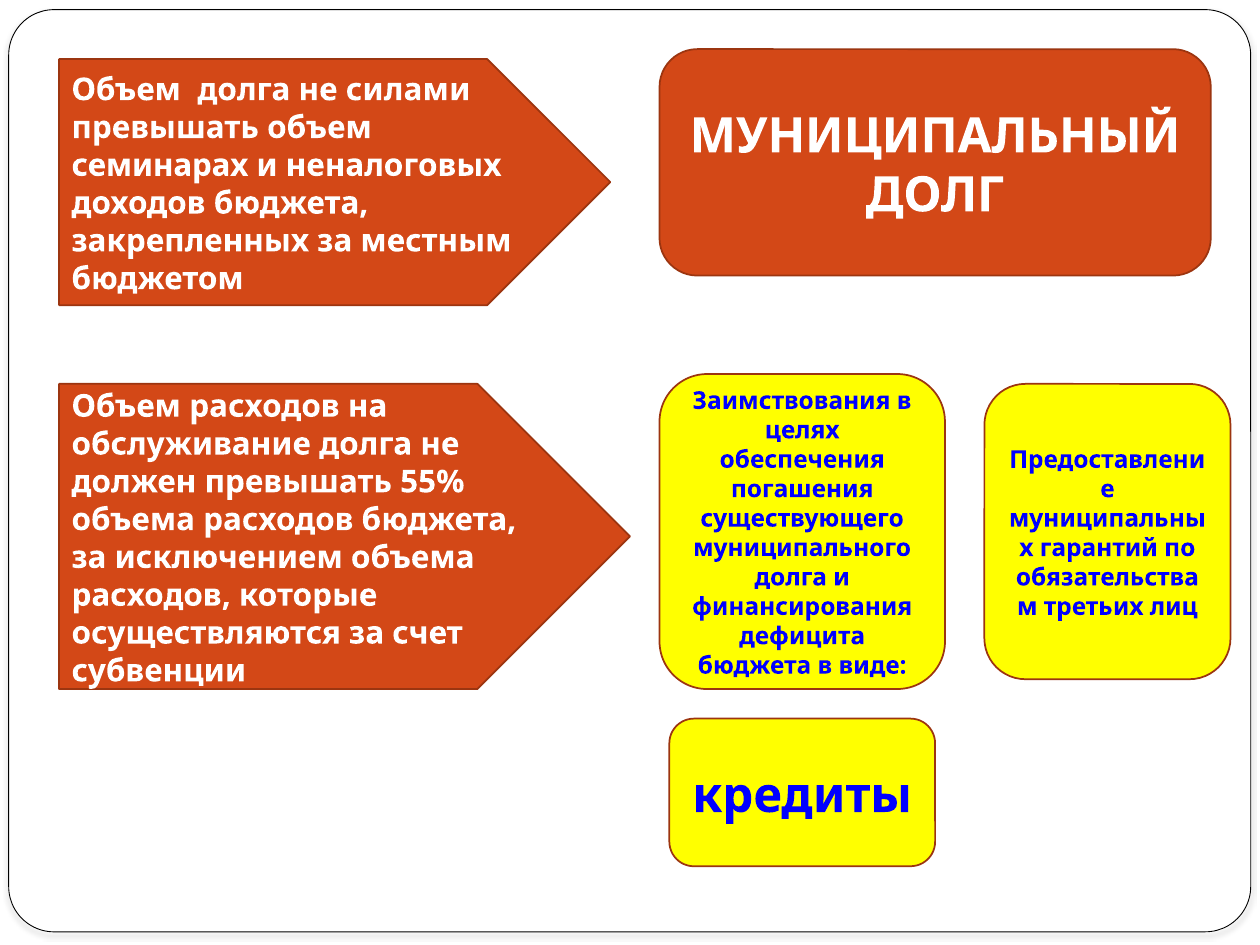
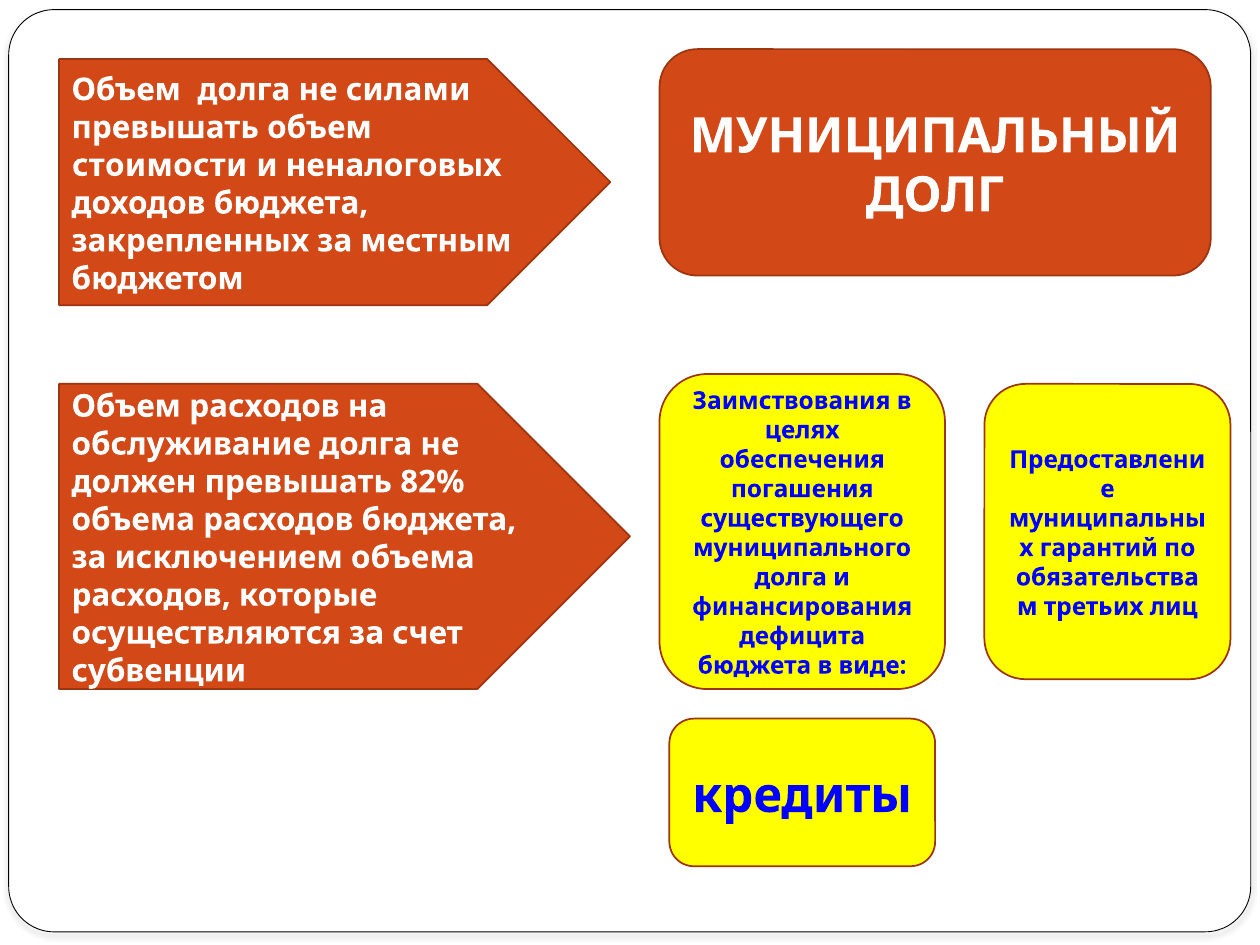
семинарах: семинарах -> стоимости
55%: 55% -> 82%
